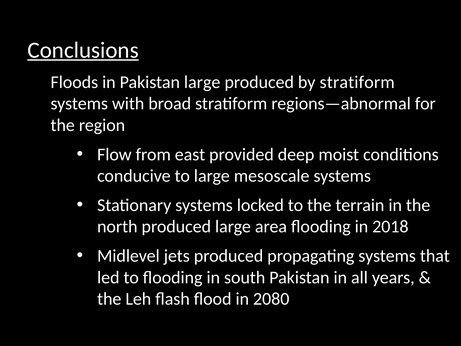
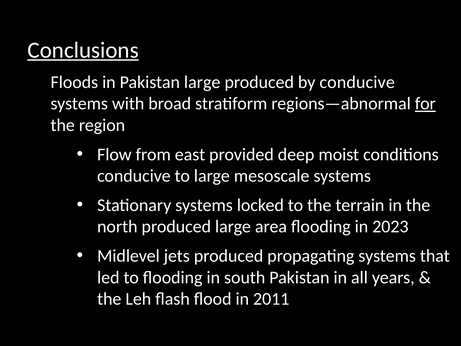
by stratiform: stratiform -> conducive
for underline: none -> present
2018: 2018 -> 2023
2080: 2080 -> 2011
